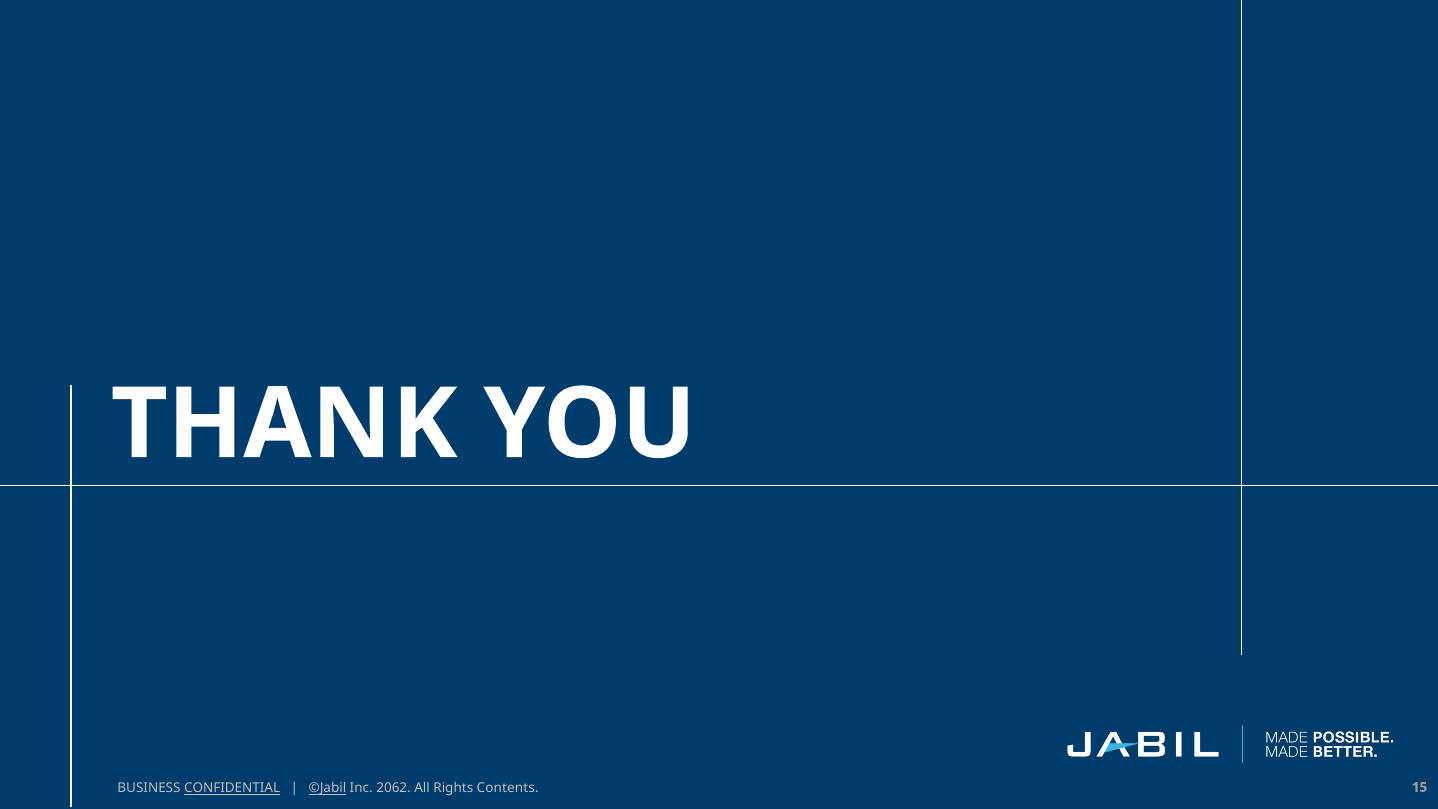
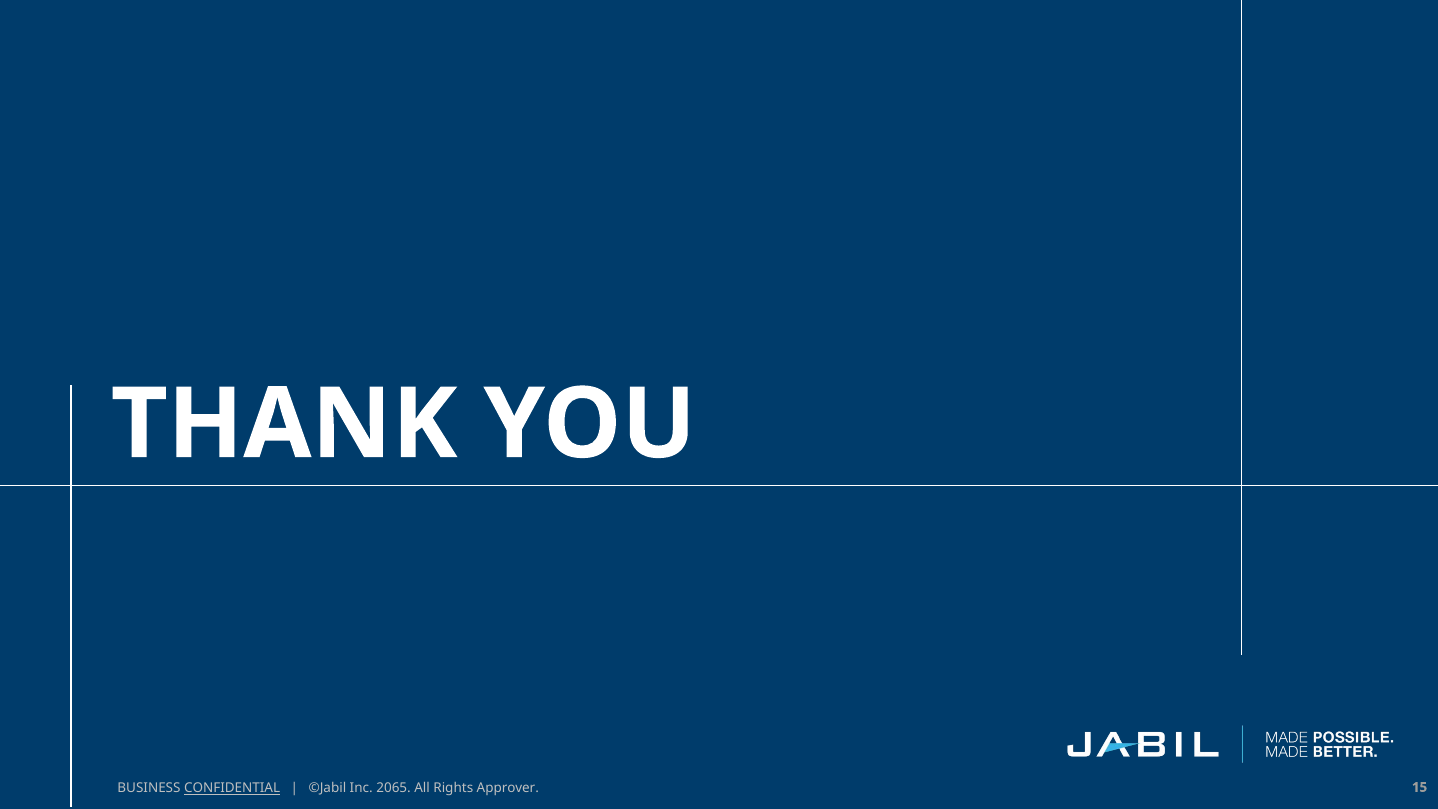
©Jabil underline: present -> none
2062: 2062 -> 2065
Contents: Contents -> Approver
